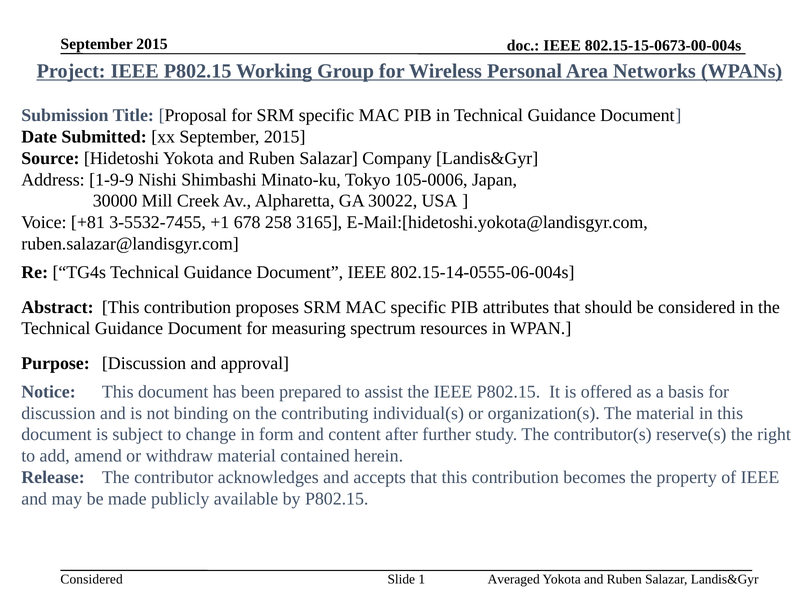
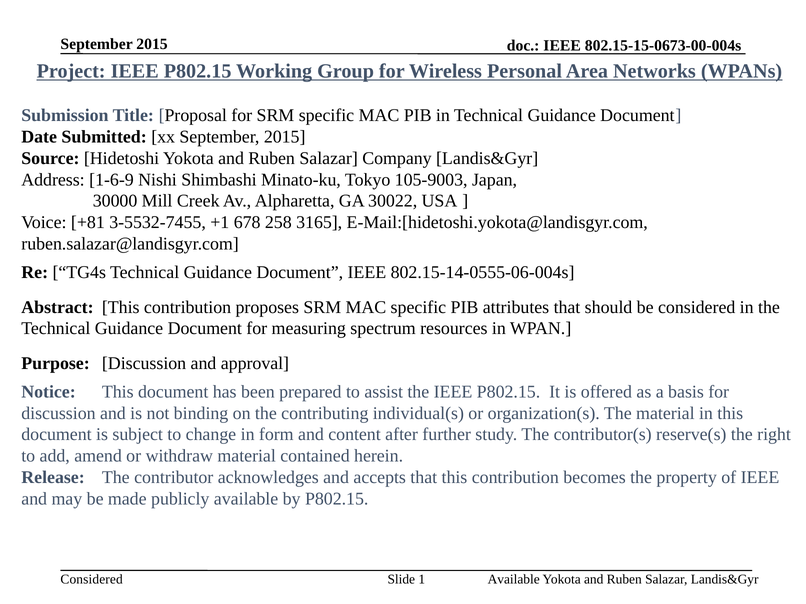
1-9-9: 1-9-9 -> 1-6-9
105-0006: 105-0006 -> 105-9003
Averaged at (514, 580): Averaged -> Available
